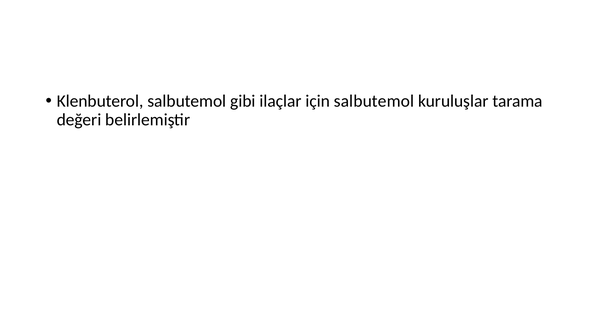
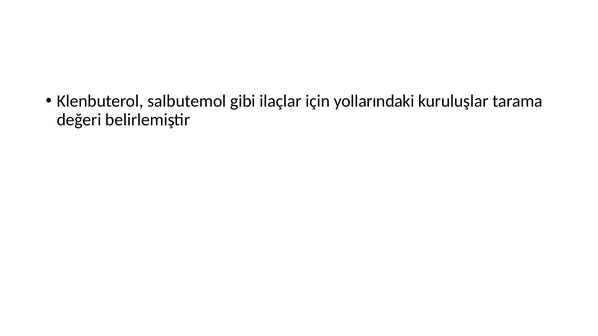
için salbutemol: salbutemol -> yollarındaki
